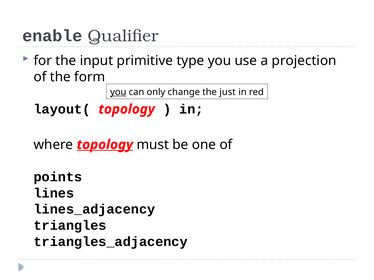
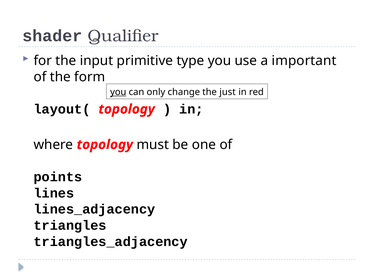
enable: enable -> shader
projection: projection -> important
topology at (105, 145) underline: present -> none
